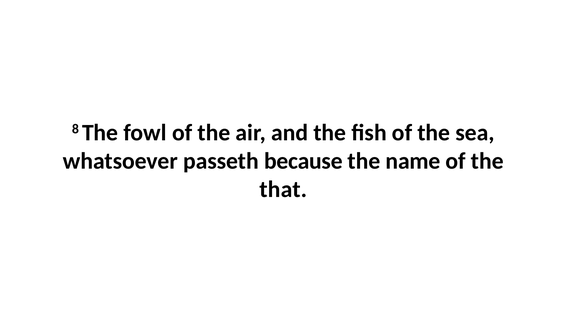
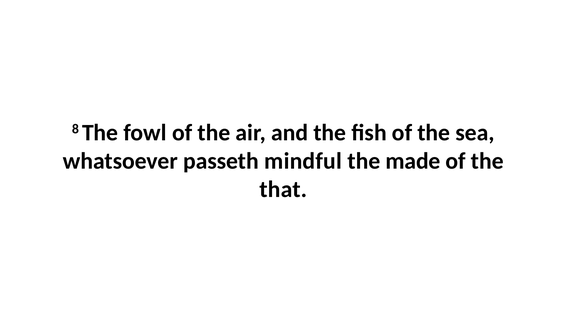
because: because -> mindful
name: name -> made
